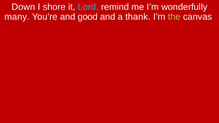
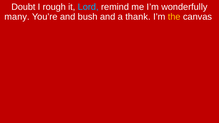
Down: Down -> Doubt
shore: shore -> rough
good: good -> bush
the colour: light green -> yellow
